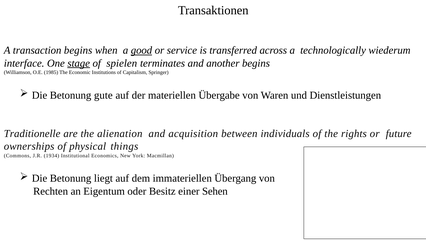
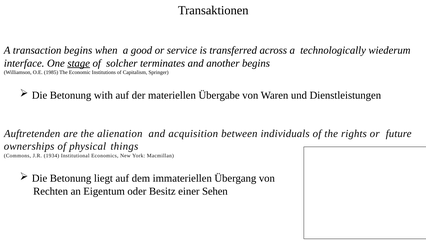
good underline: present -> none
spielen: spielen -> solcher
gute: gute -> with
Traditionelle: Traditionelle -> Auftretenden
